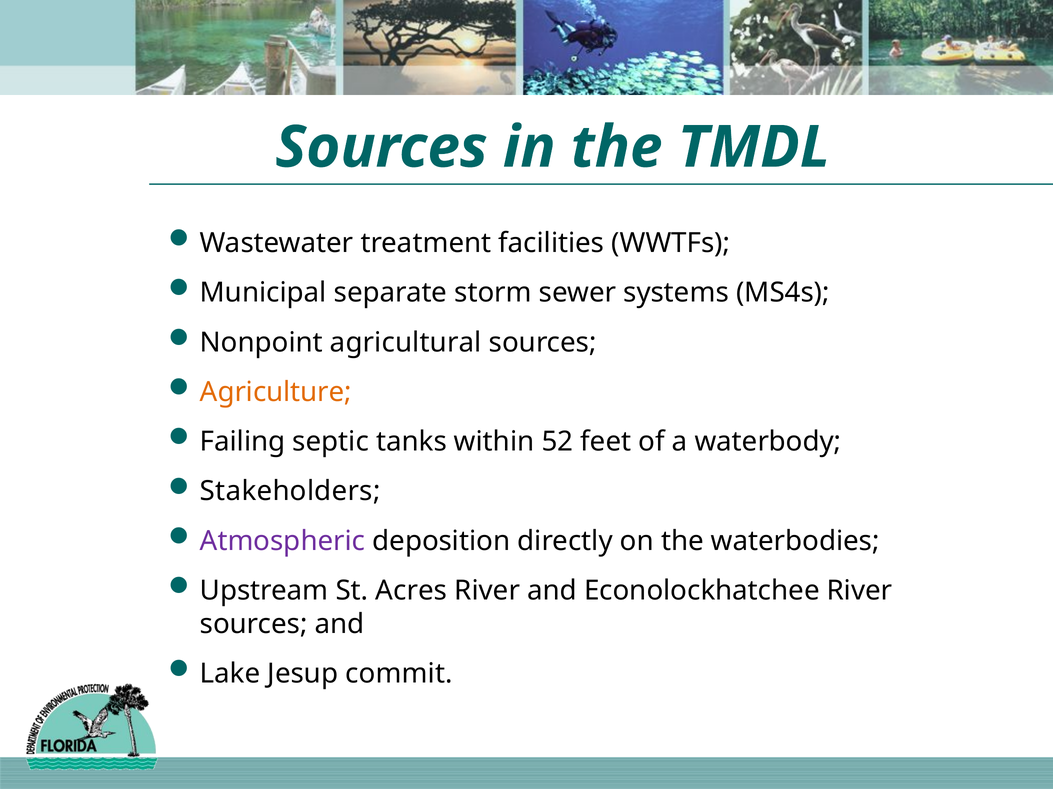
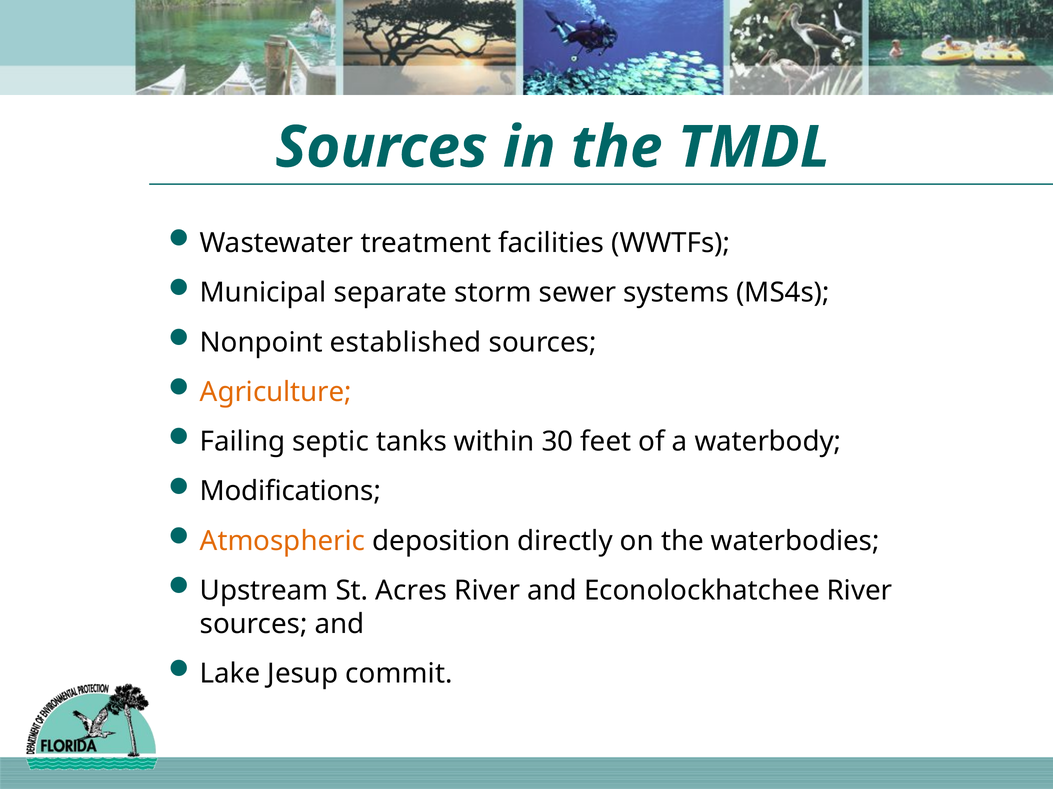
agricultural: agricultural -> established
52: 52 -> 30
Stakeholders: Stakeholders -> Modifications
Atmospheric colour: purple -> orange
